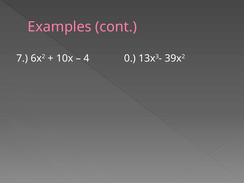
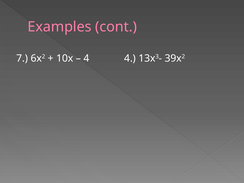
4 0: 0 -> 4
